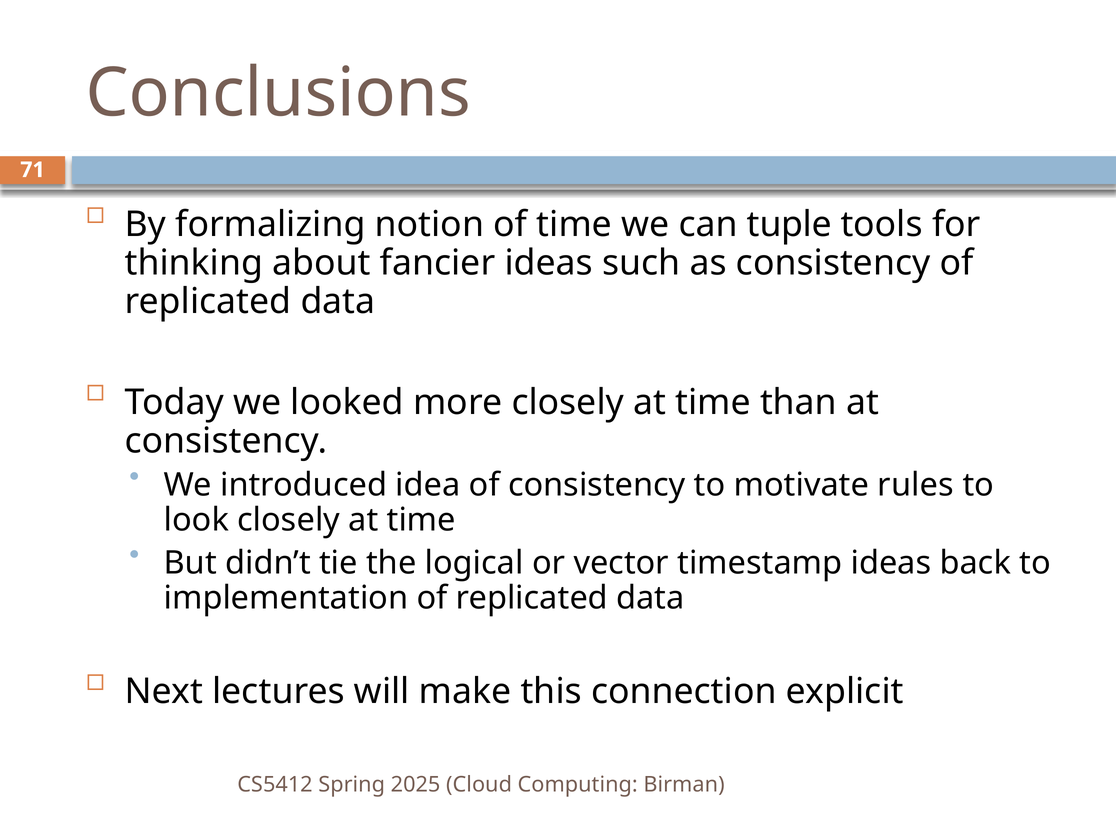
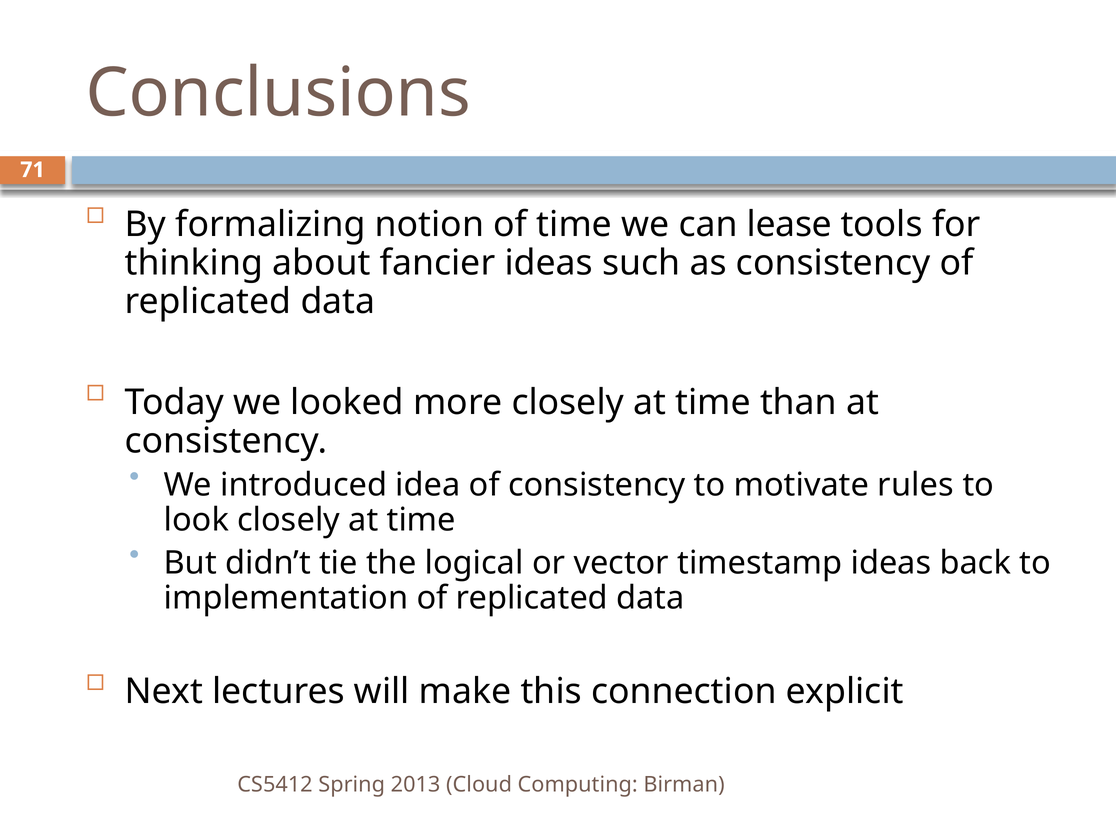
tuple: tuple -> lease
2025: 2025 -> 2013
